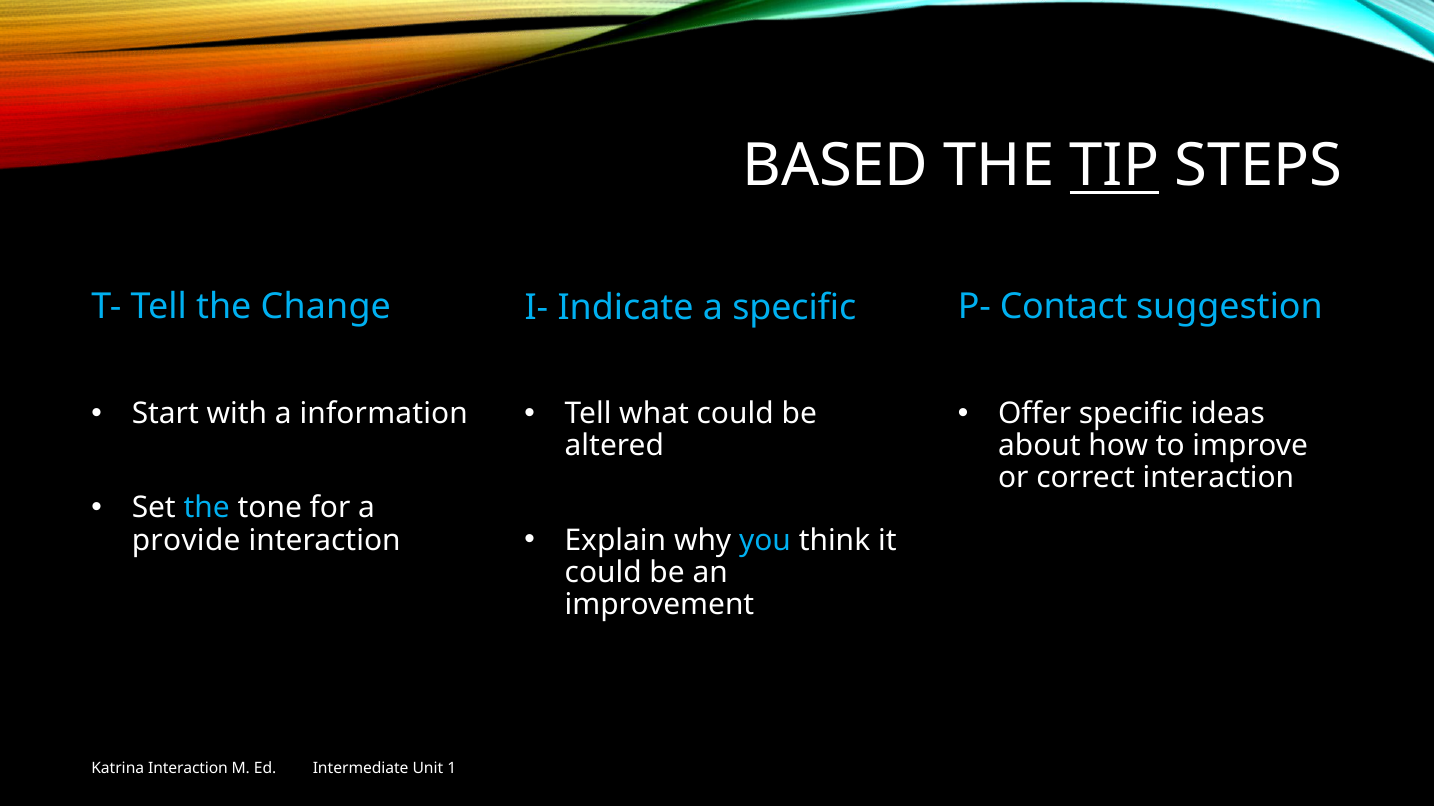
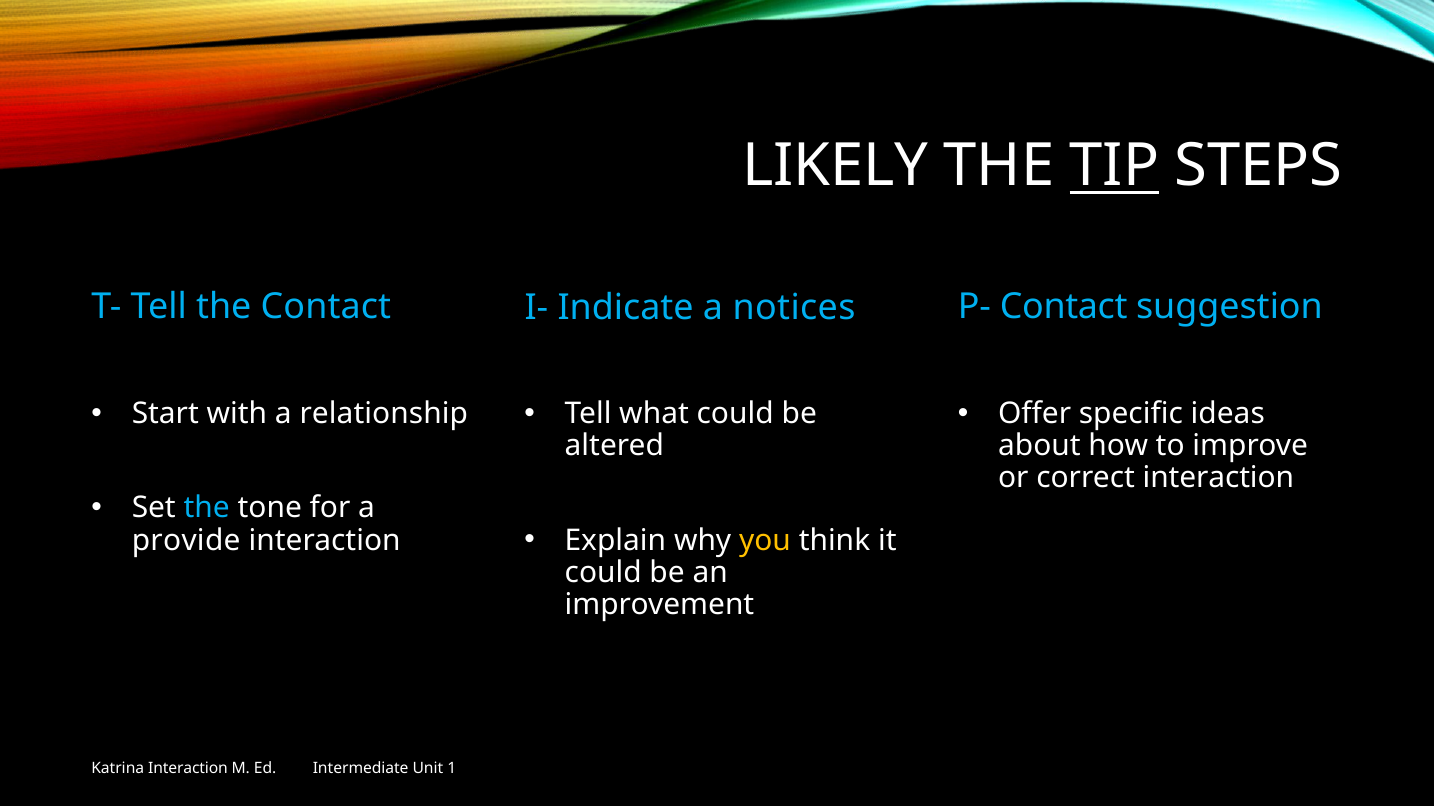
BASED: BASED -> LIKELY
the Change: Change -> Contact
a specific: specific -> notices
information: information -> relationship
you colour: light blue -> yellow
